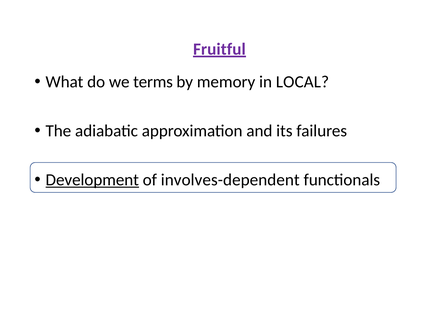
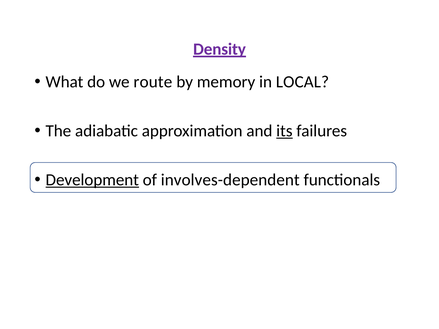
Fruitful: Fruitful -> Density
terms: terms -> route
its underline: none -> present
